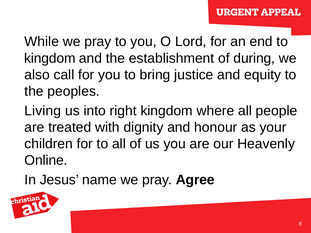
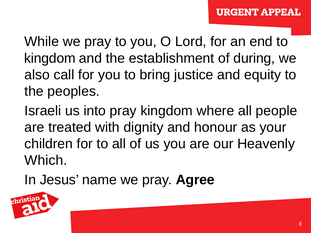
Living: Living -> Israeli
into right: right -> pray
Online: Online -> Which
